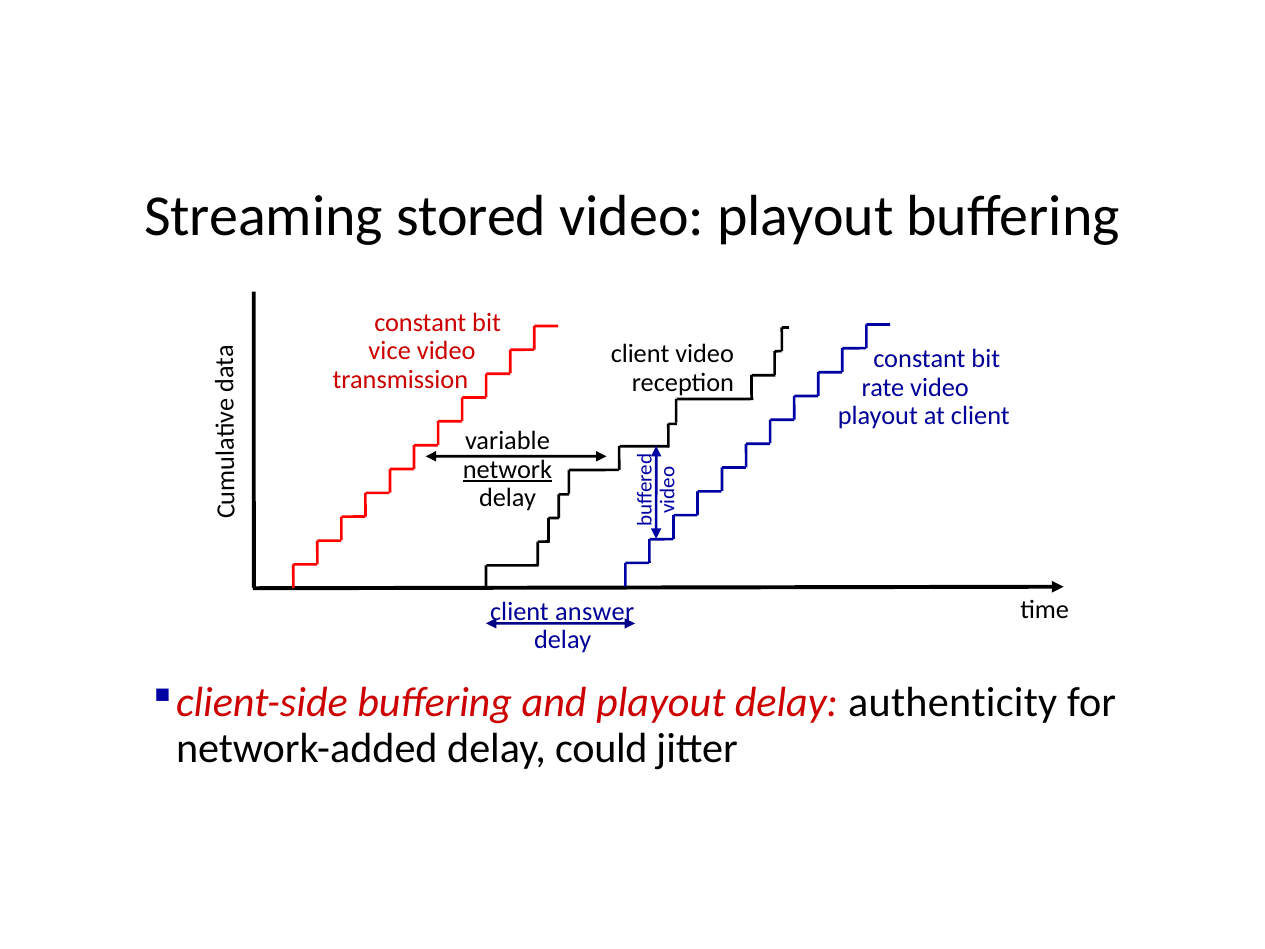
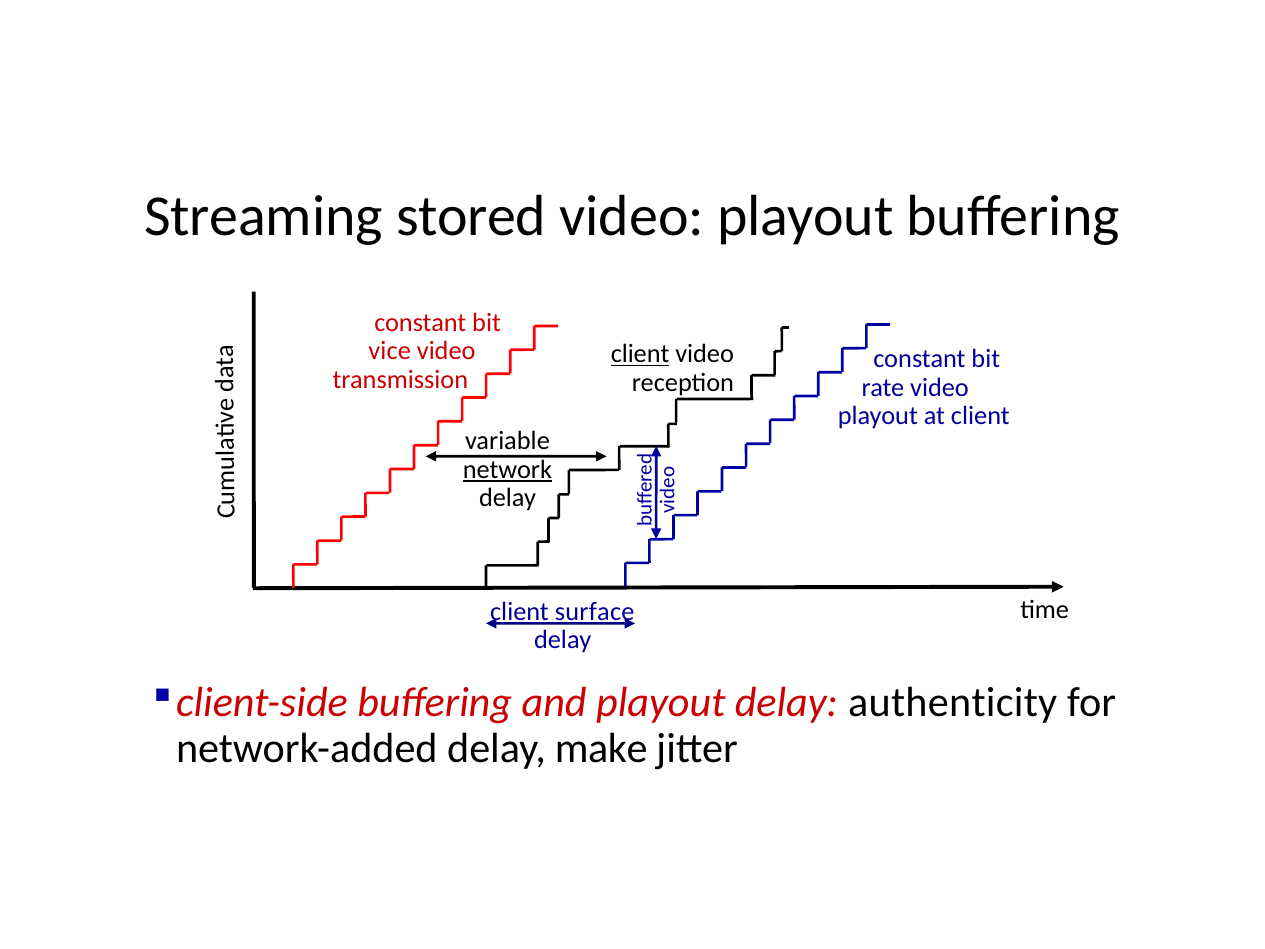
client at (640, 354) underline: none -> present
answer: answer -> surface
could: could -> make
